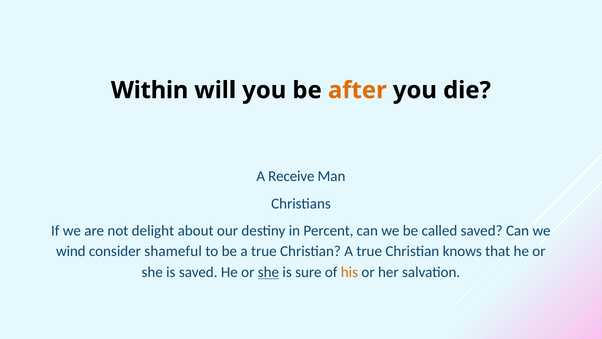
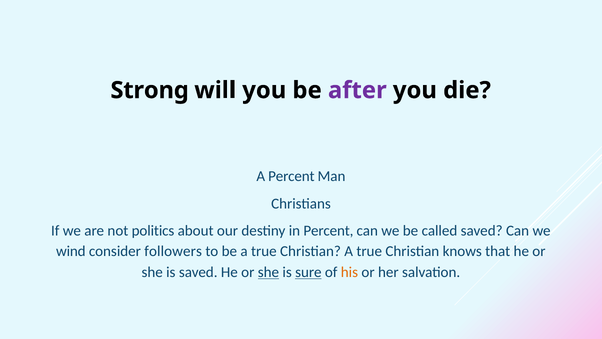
Within: Within -> Strong
after colour: orange -> purple
A Receive: Receive -> Percent
delight: delight -> politics
shameful: shameful -> followers
sure underline: none -> present
